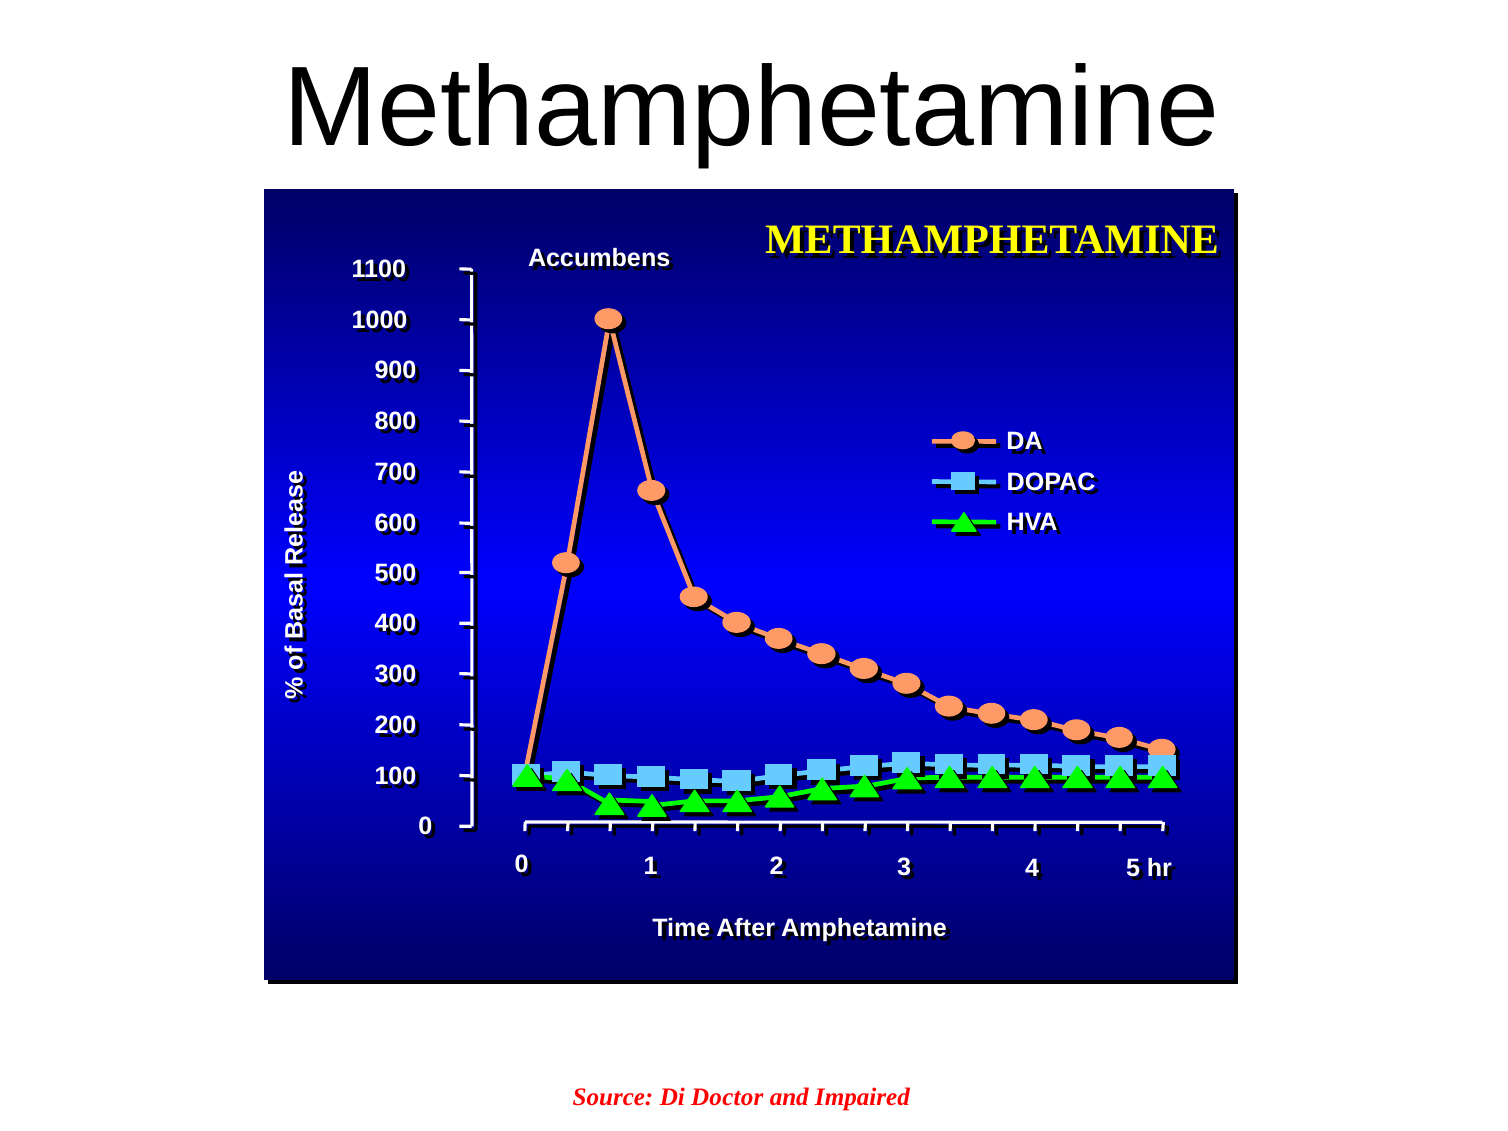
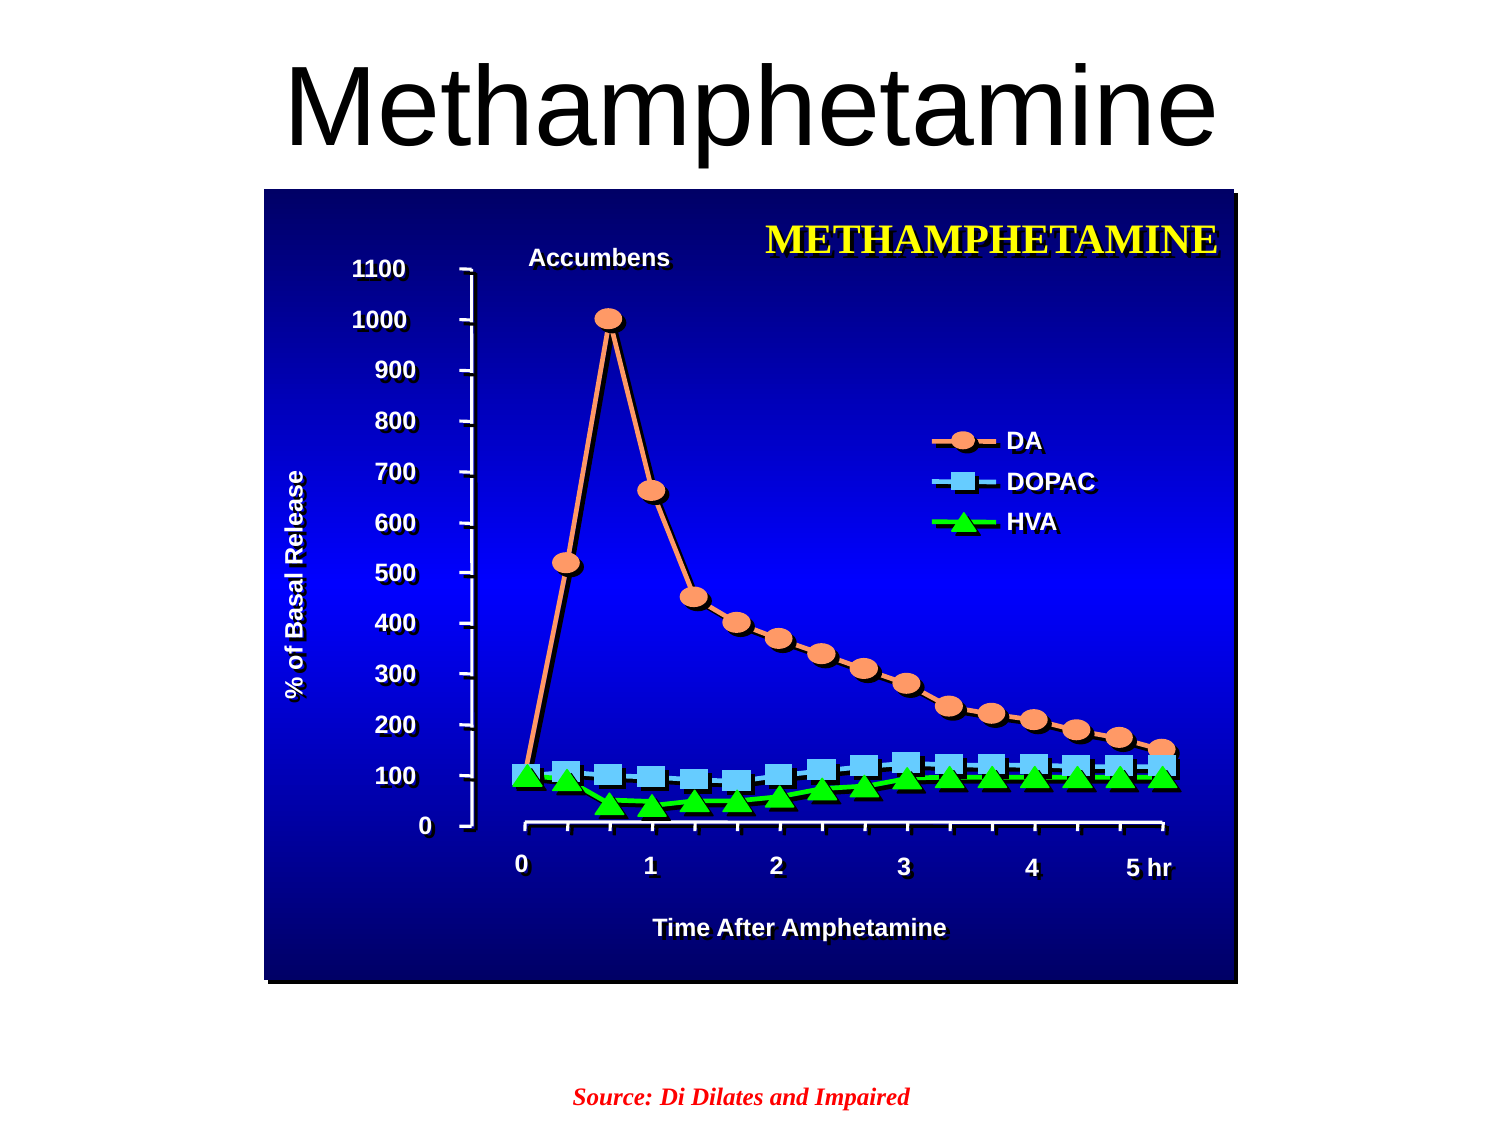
Doctor: Doctor -> Dilates
